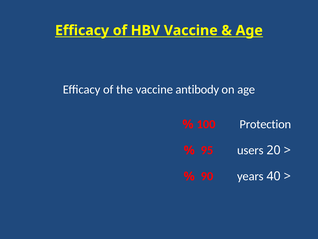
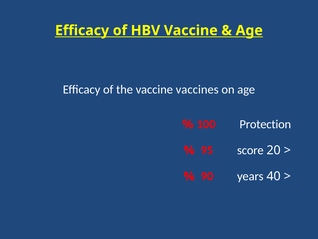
antibody: antibody -> vaccines
users: users -> score
